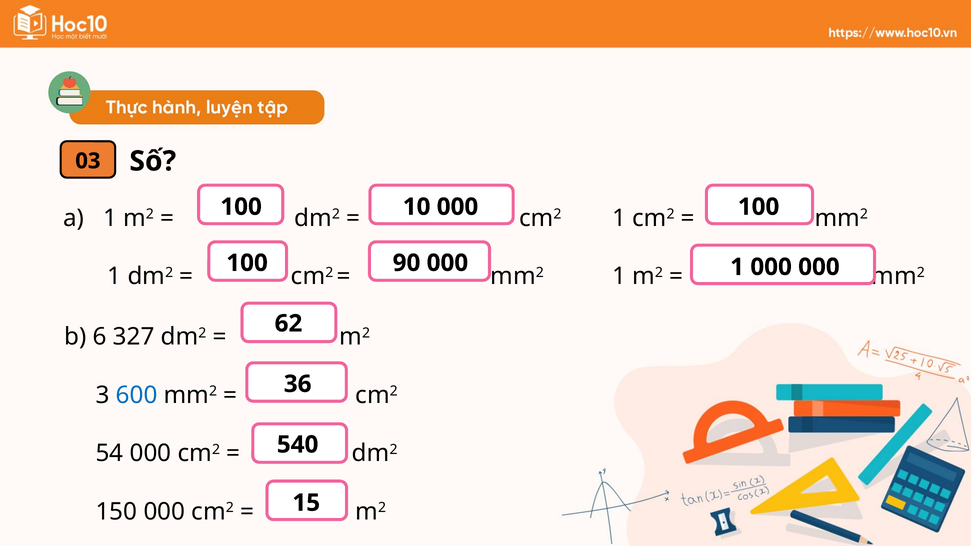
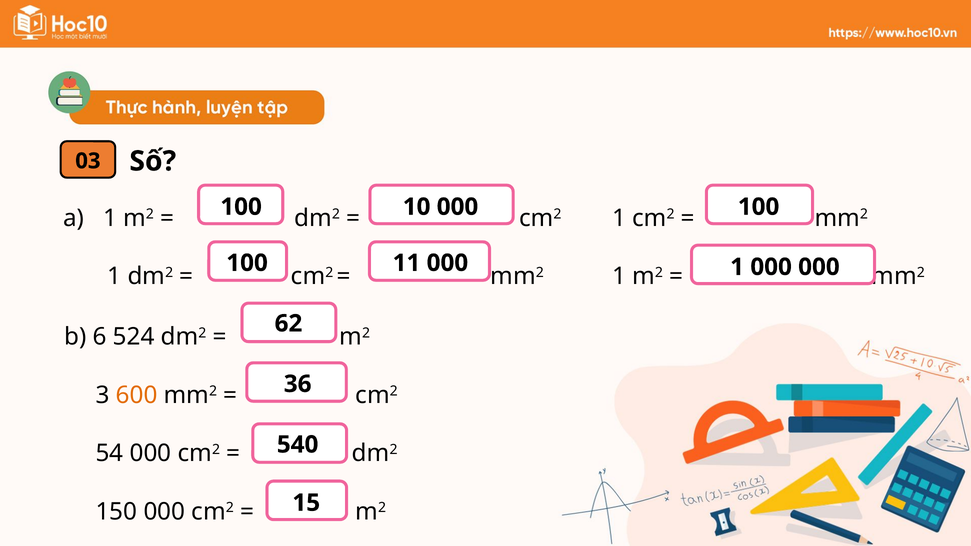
90: 90 -> 11
327: 327 -> 524
600 colour: blue -> orange
